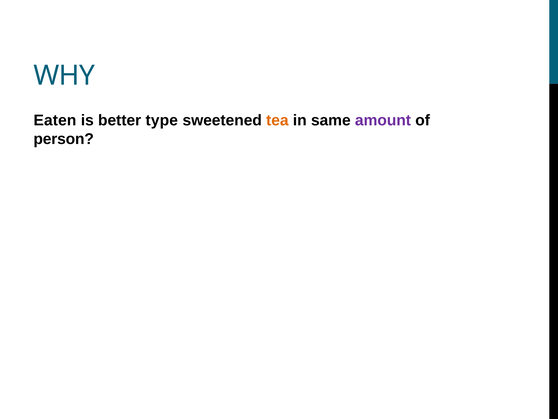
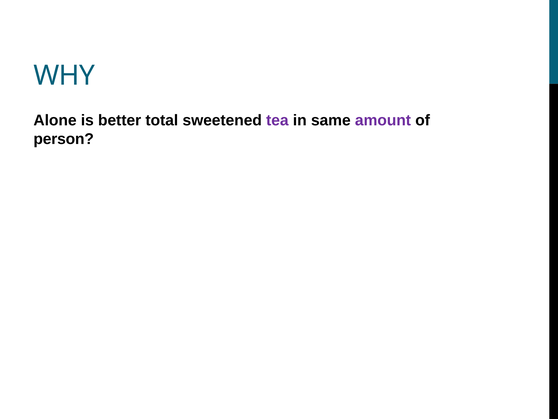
Eaten: Eaten -> Alone
type: type -> total
tea colour: orange -> purple
